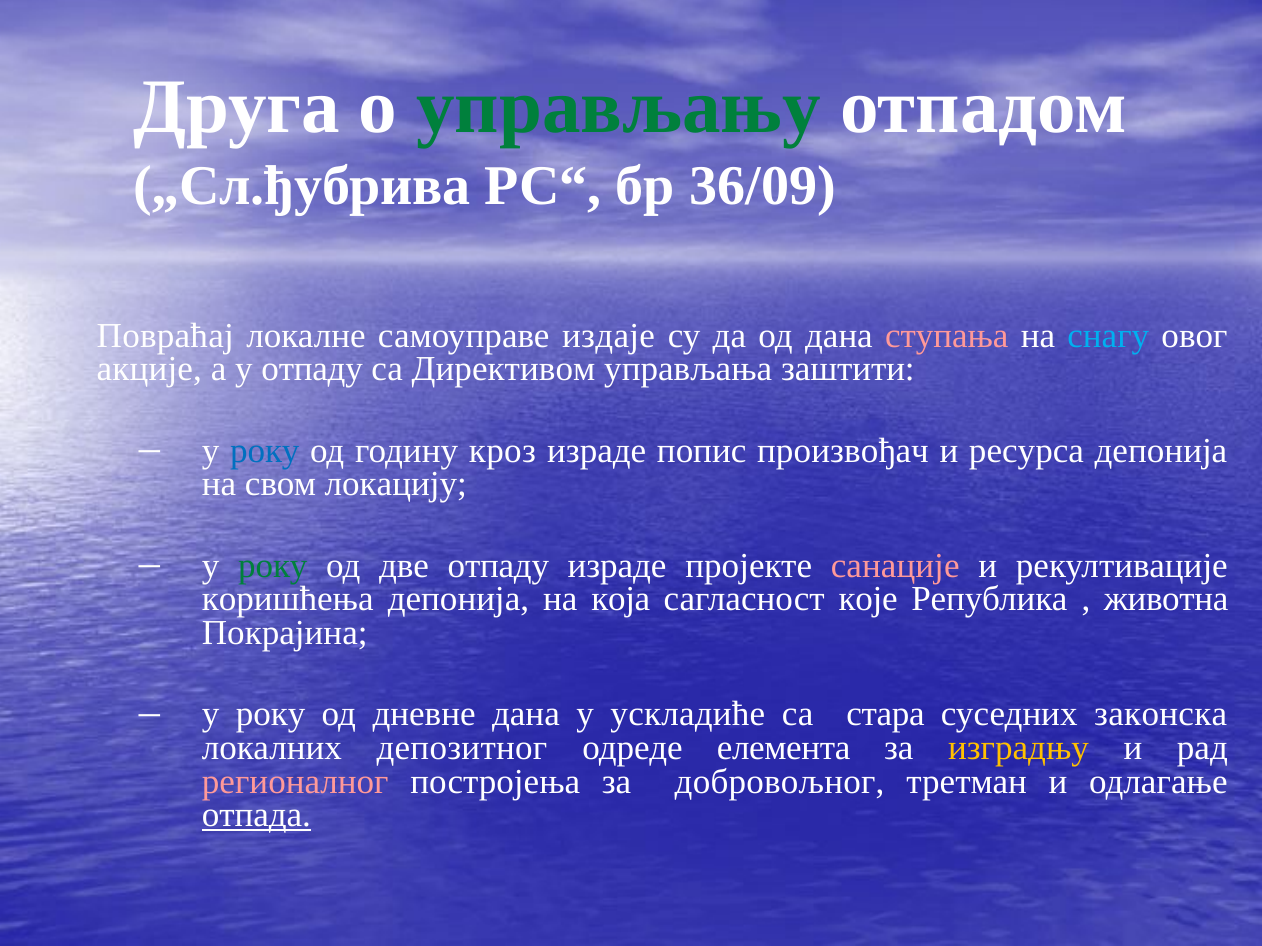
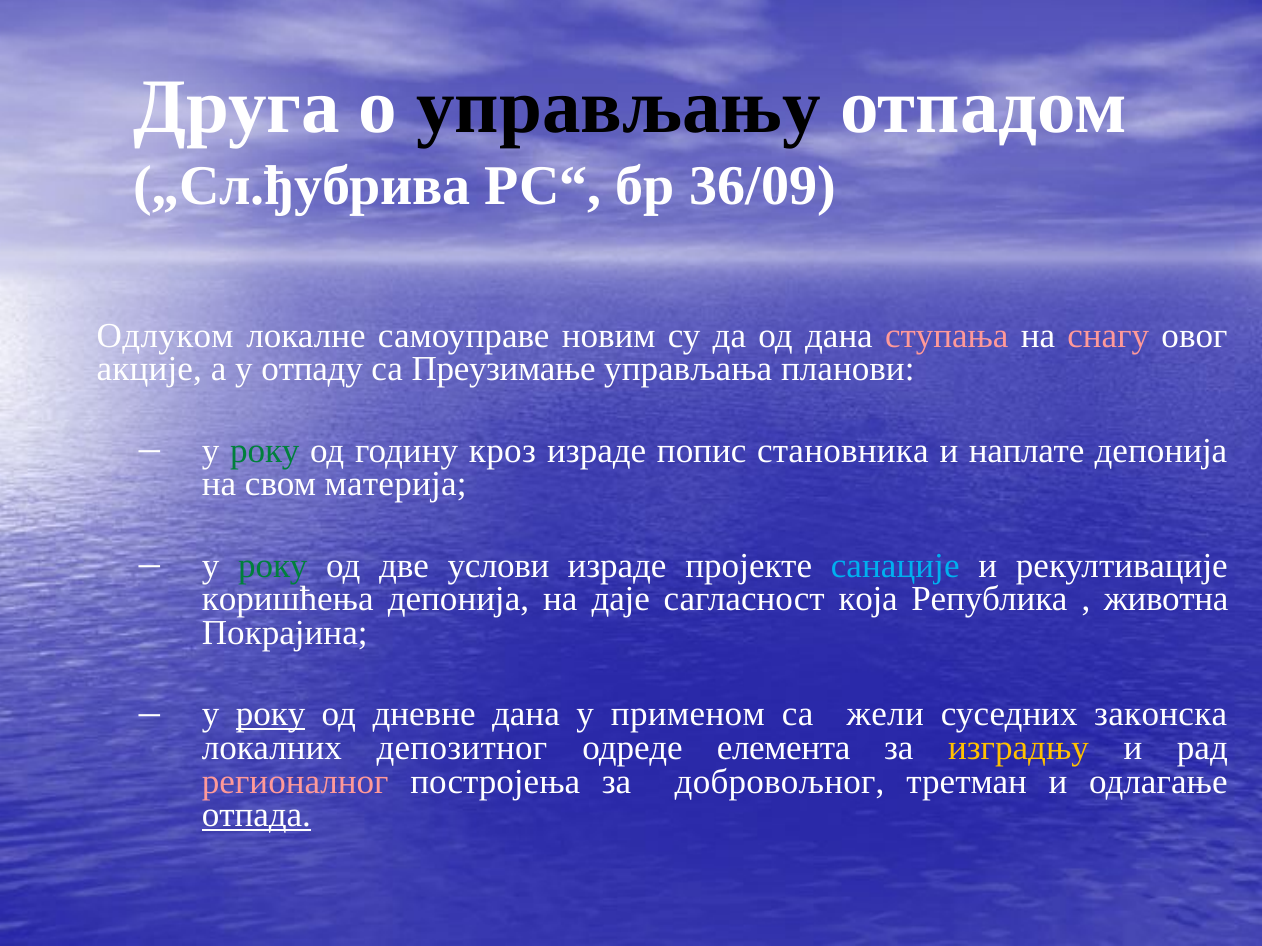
управљању colour: green -> black
Повраћај: Повраћај -> Одлуком
издаје: издаје -> новим
снагу colour: light blue -> pink
Директивом: Директивом -> Преузимање
заштити: заштити -> планови
року at (265, 451) colour: blue -> green
произвођач: произвођач -> становника
ресурса: ресурса -> наплате
локацију: локацију -> материја
две отпаду: отпаду -> услови
санације colour: pink -> light blue
која: која -> даје
које: које -> која
року at (271, 715) underline: none -> present
ускладиће: ускладиће -> применом
стара: стара -> жели
